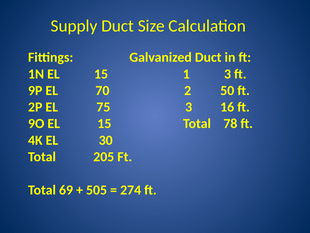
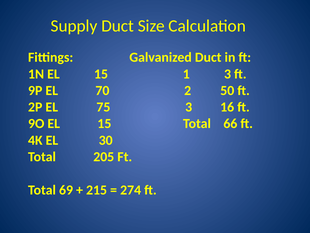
78: 78 -> 66
505: 505 -> 215
